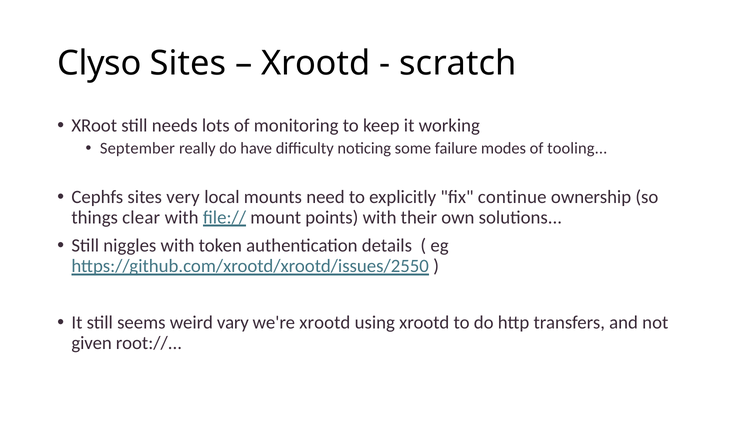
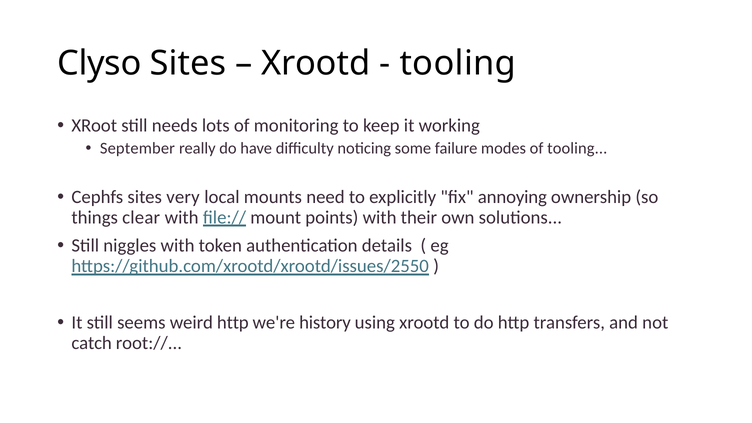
scratch at (458, 63): scratch -> tooling
continue: continue -> annoying
weird vary: vary -> http
we're xrootd: xrootd -> history
given: given -> catch
